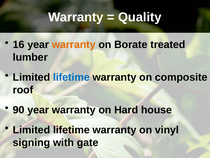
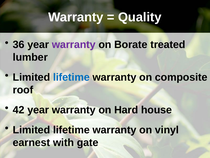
16: 16 -> 36
warranty at (74, 44) colour: orange -> purple
90: 90 -> 42
signing: signing -> earnest
